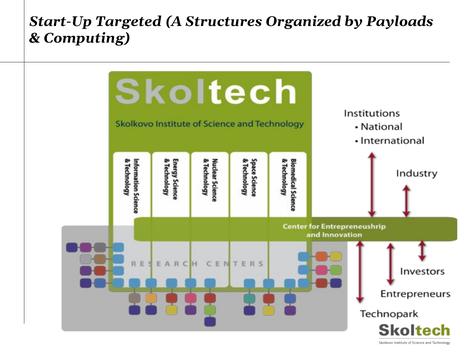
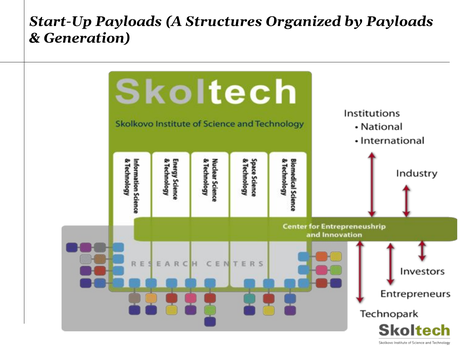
Start-Up Targeted: Targeted -> Payloads
Computing: Computing -> Generation
